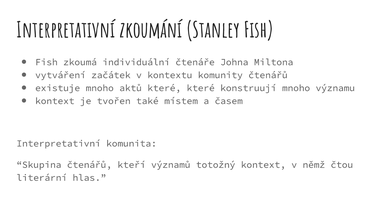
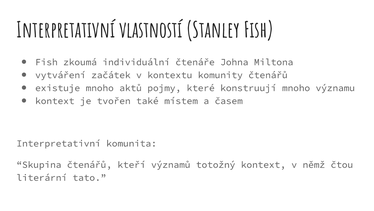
zkoumání: zkoumání -> vlastností
aktů které: které -> pojmy
hlas: hlas -> tato
